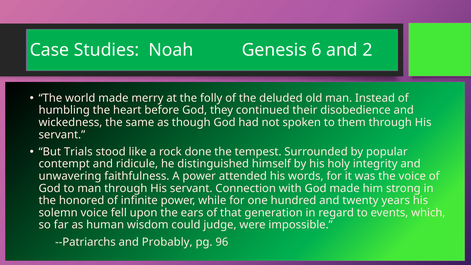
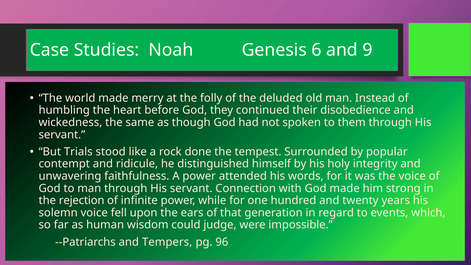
2: 2 -> 9
honored: honored -> rejection
Probably: Probably -> Tempers
